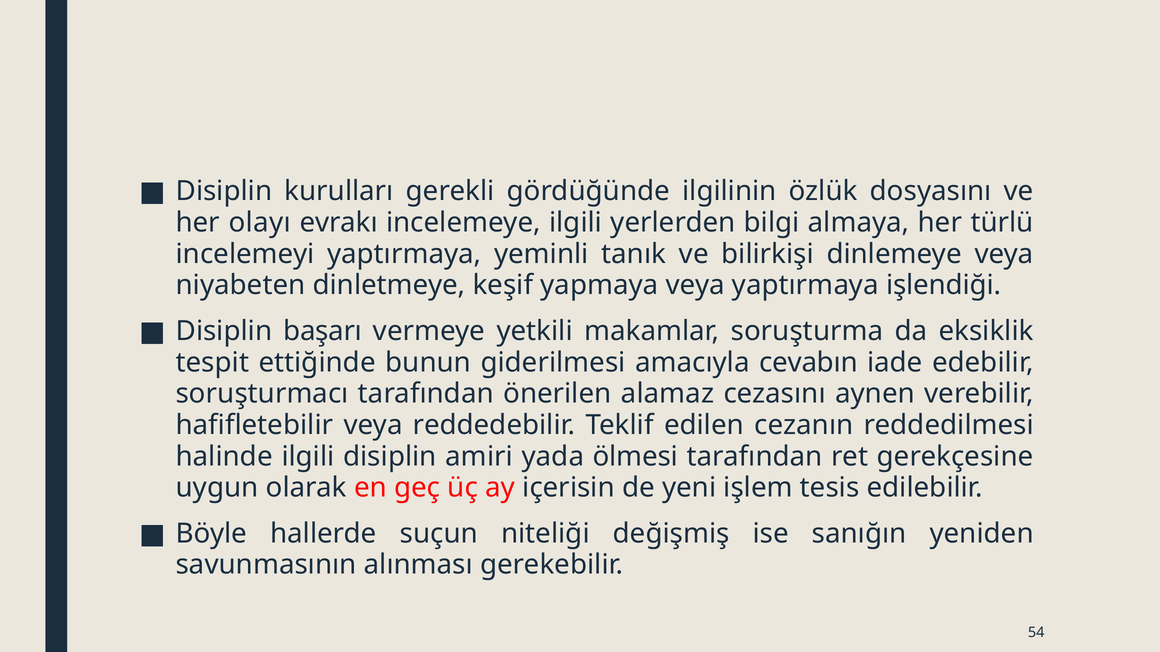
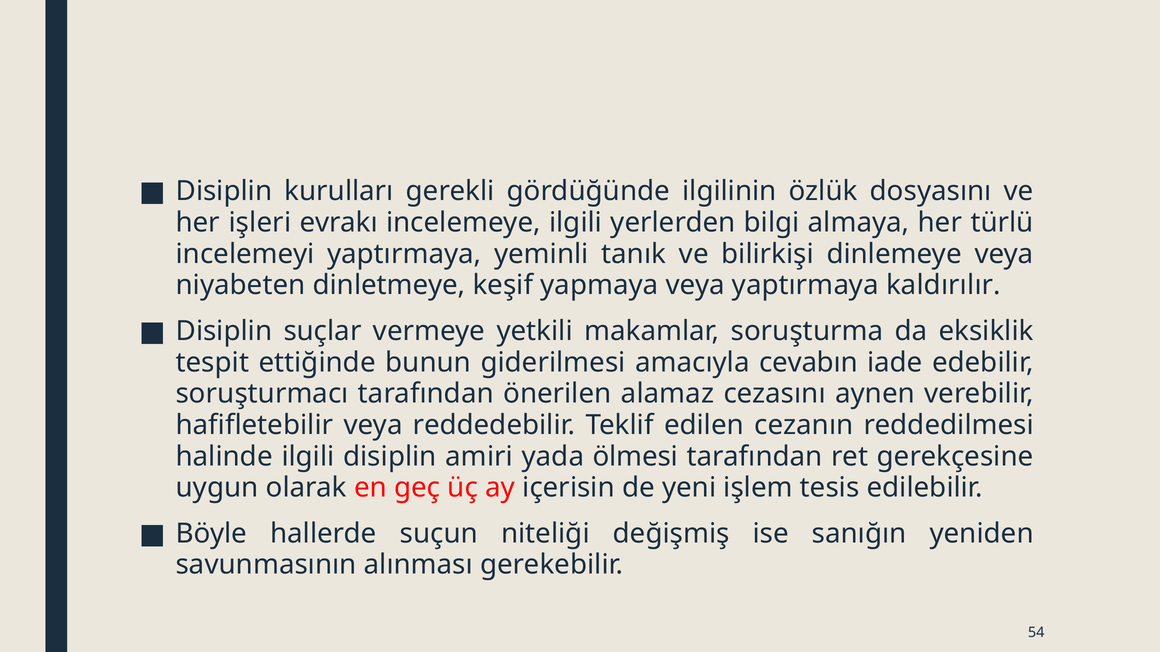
olayı: olayı -> işleri
işlendiği: işlendiği -> kaldırılır
başarı: başarı -> suçlar
